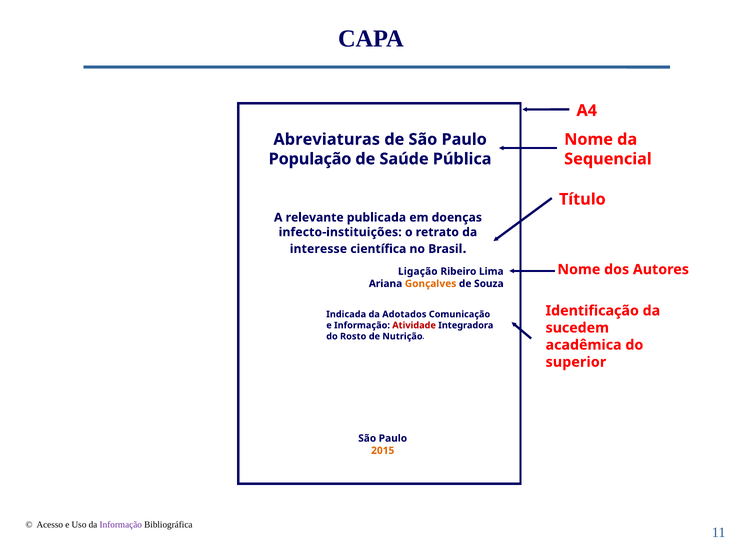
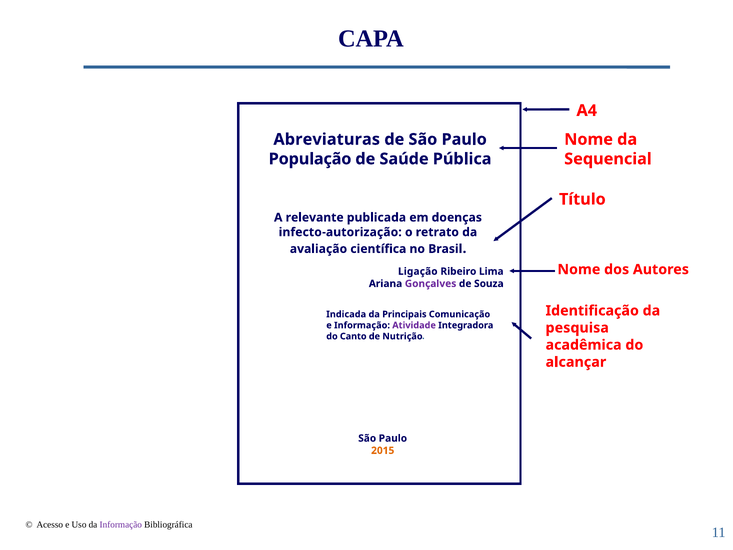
infecto-instituições: infecto-instituições -> infecto-autorização
interesse: interesse -> avaliação
Gonçalves colour: orange -> purple
Adotados: Adotados -> Principais
Atividade colour: red -> purple
sucedem: sucedem -> pesquisa
Rosto: Rosto -> Canto
superior: superior -> alcançar
